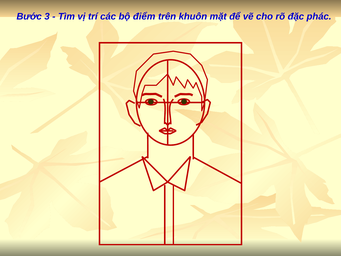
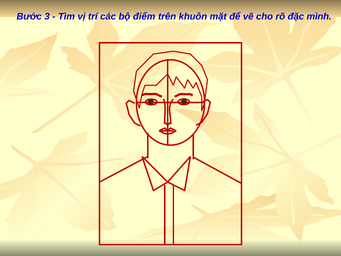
phác: phác -> mình
